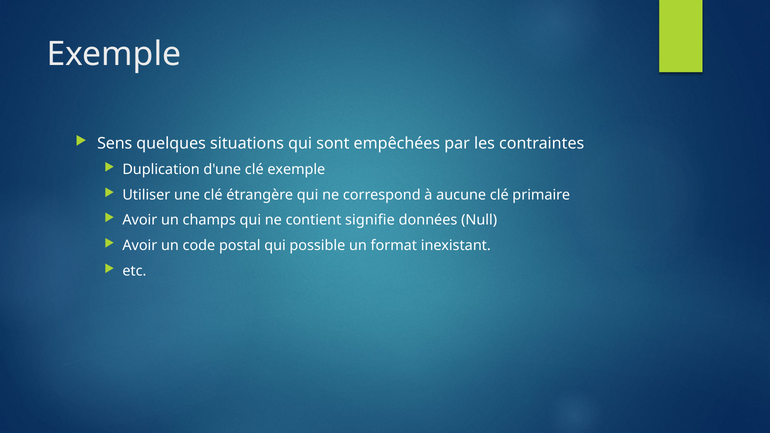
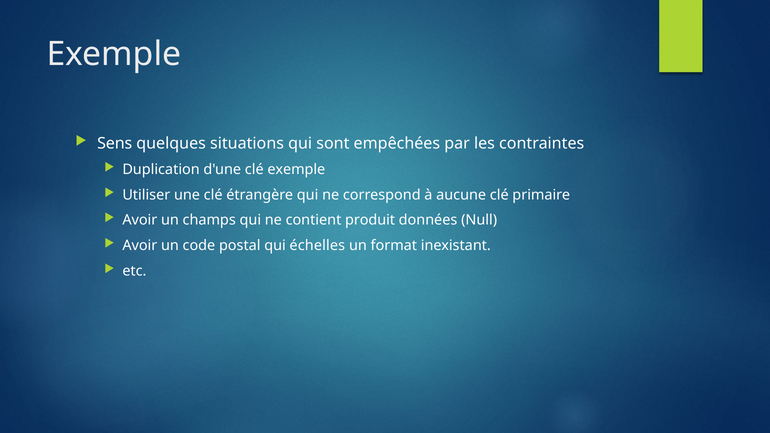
signifie: signifie -> produit
possible: possible -> échelles
